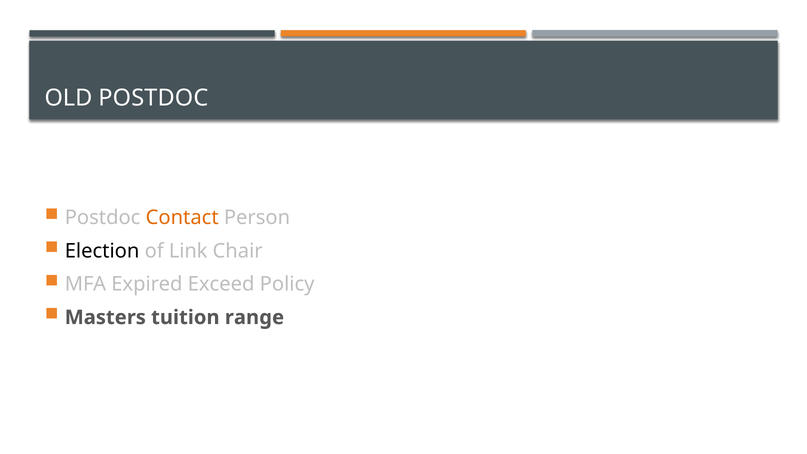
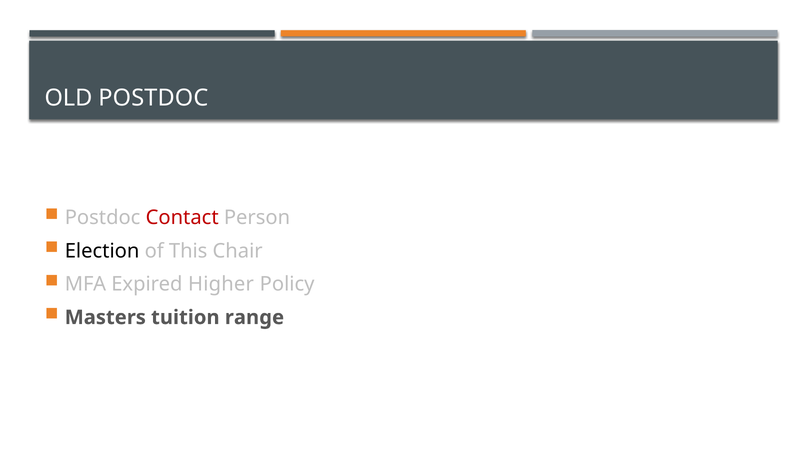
Contact colour: orange -> red
Link: Link -> This
Exceed: Exceed -> Higher
